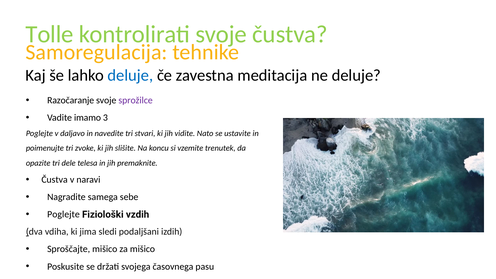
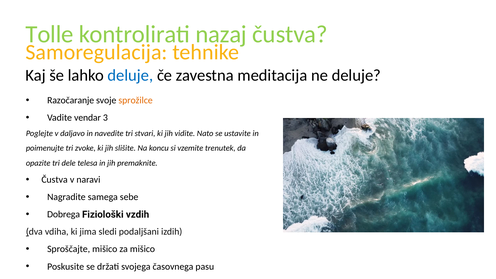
kontrolirati svoje: svoje -> nazaj
sprožilce colour: purple -> orange
imamo: imamo -> vendar
Poglejte at (63, 214): Poglejte -> Dobrega
